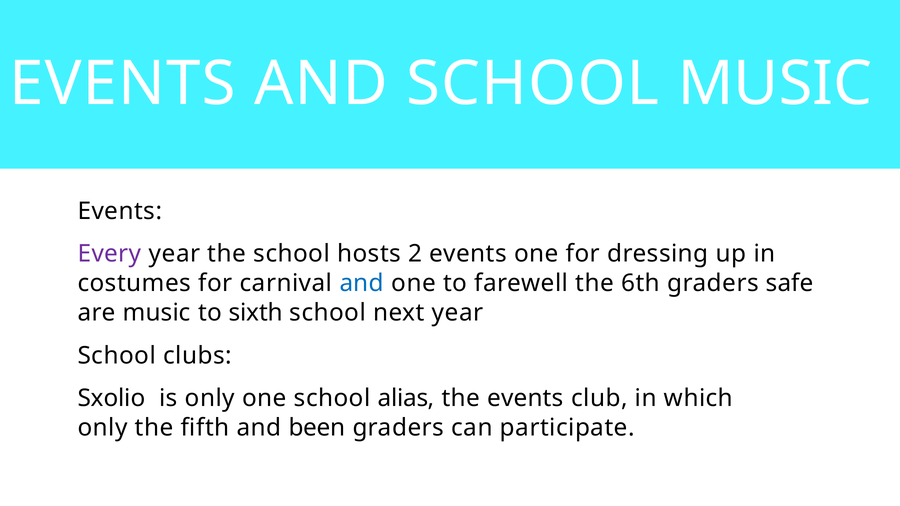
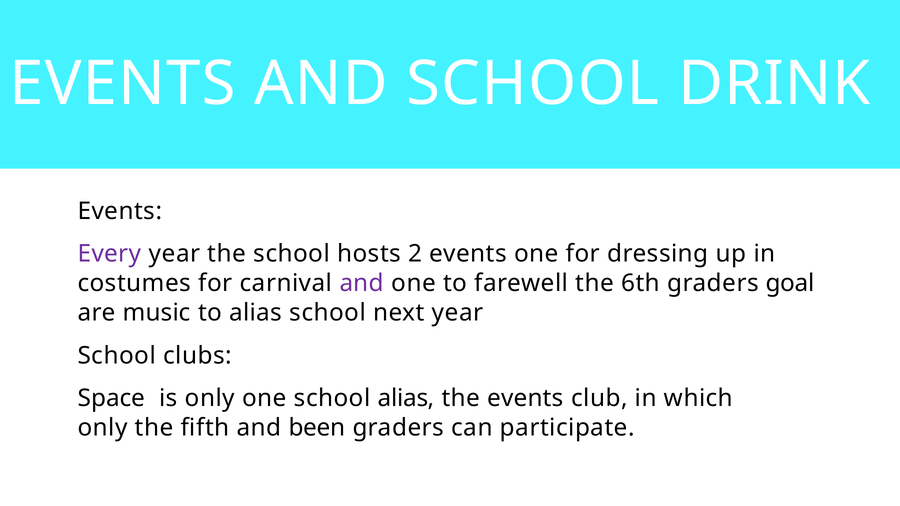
SCHOOL MUSIC: MUSIC -> DRINK
and at (362, 283) colour: blue -> purple
safe: safe -> goal
to sixth: sixth -> alias
Sxolio: Sxolio -> Space
